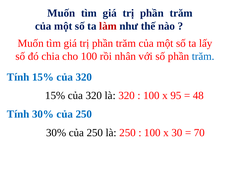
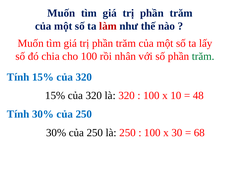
trăm at (203, 56) colour: blue -> green
95: 95 -> 10
70: 70 -> 68
